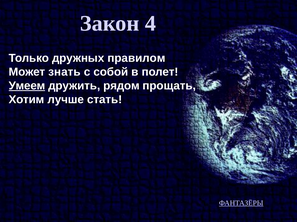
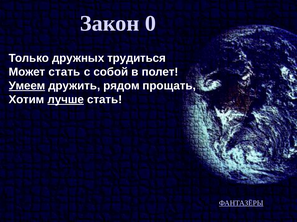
4: 4 -> 0
правилом: правилом -> трудиться
Может знать: знать -> стать
лучше underline: none -> present
